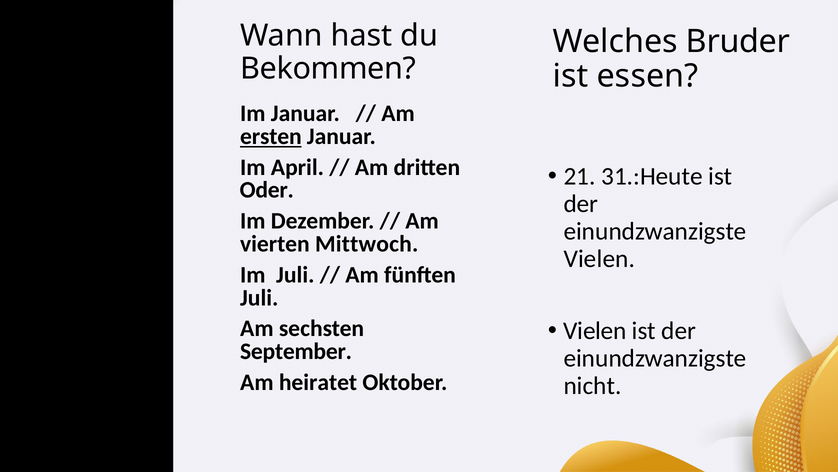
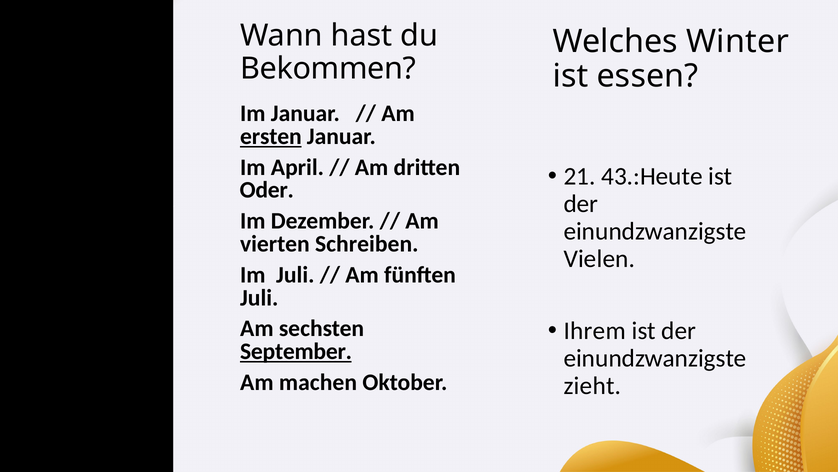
Bruder: Bruder -> Winter
31.:Heute: 31.:Heute -> 43.:Heute
Mittwoch: Mittwoch -> Schreiben
Vielen at (595, 331): Vielen -> Ihrem
September underline: none -> present
heiratet: heiratet -> machen
nicht: nicht -> zieht
